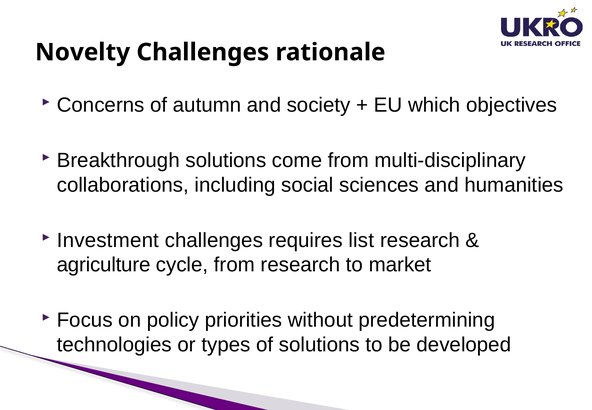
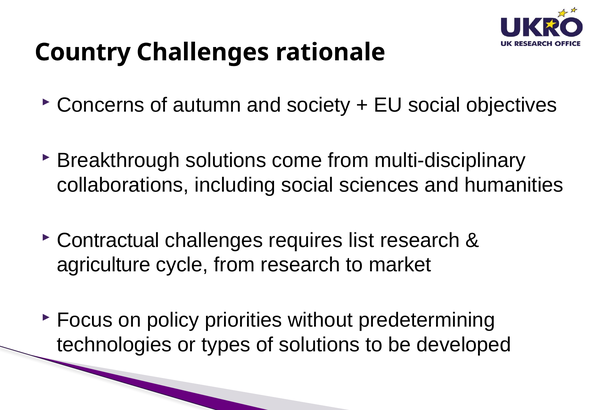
Novelty: Novelty -> Country
EU which: which -> social
Investment: Investment -> Contractual
